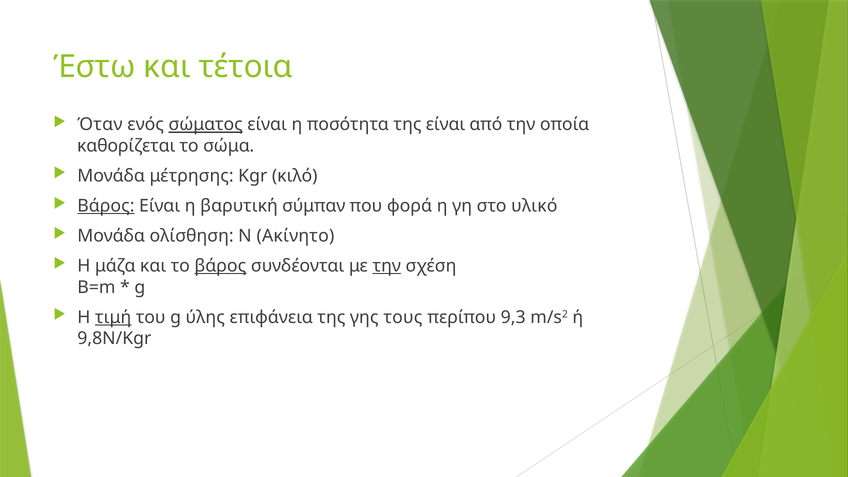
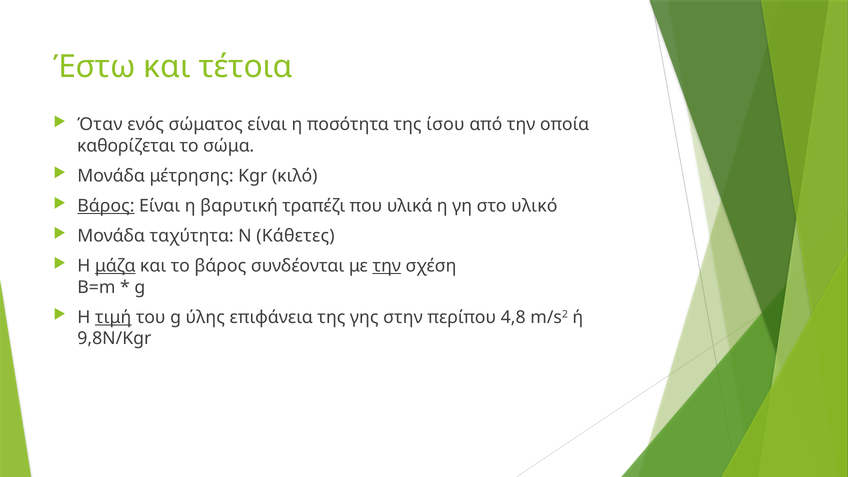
σώματος underline: present -> none
της είναι: είναι -> ίσου
σύμπαν: σύμπαν -> τραπέζι
φορά: φορά -> υλικά
ολίσθηση: ολίσθηση -> ταχύτητα
Ακίνητο: Ακίνητο -> Κάθετες
μάζα underline: none -> present
βάρος at (220, 266) underline: present -> none
τους: τους -> στην
9,3: 9,3 -> 4,8
